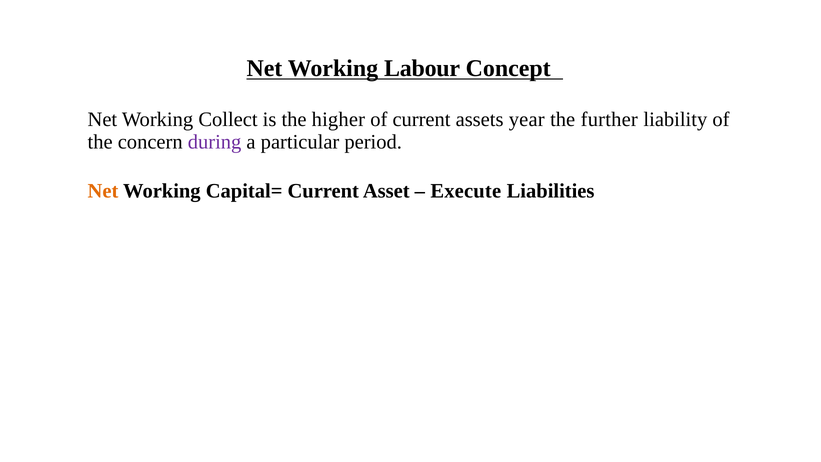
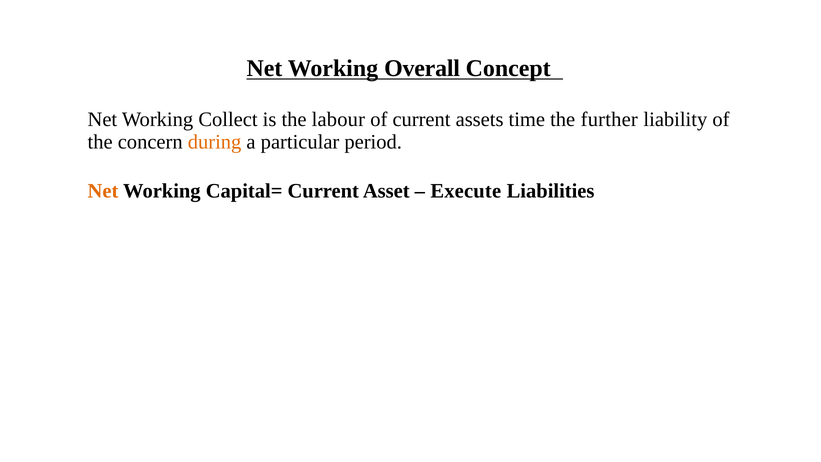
Labour: Labour -> Overall
higher: higher -> labour
year: year -> time
during colour: purple -> orange
